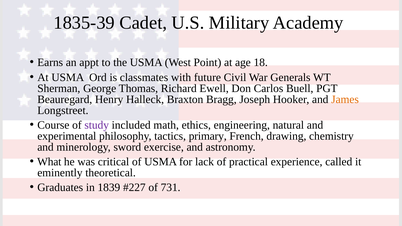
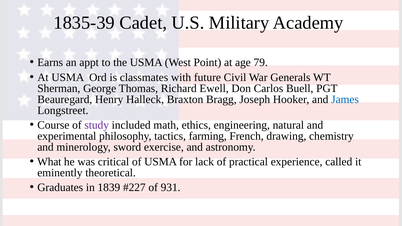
18: 18 -> 79
James colour: orange -> blue
primary: primary -> farming
731: 731 -> 931
